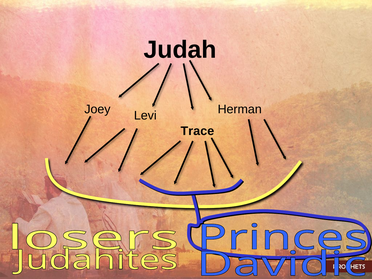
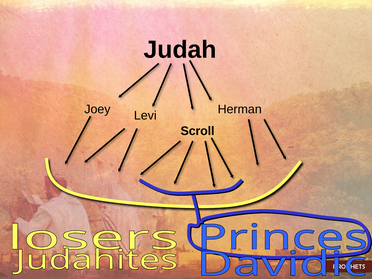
Trace: Trace -> Scroll
